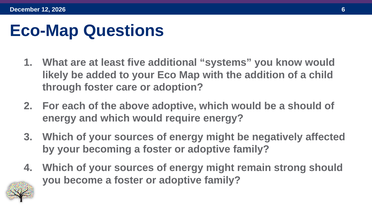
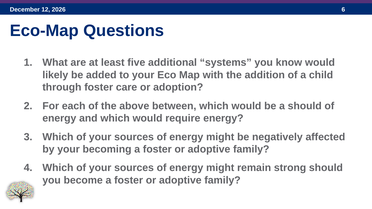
above adoptive: adoptive -> between
